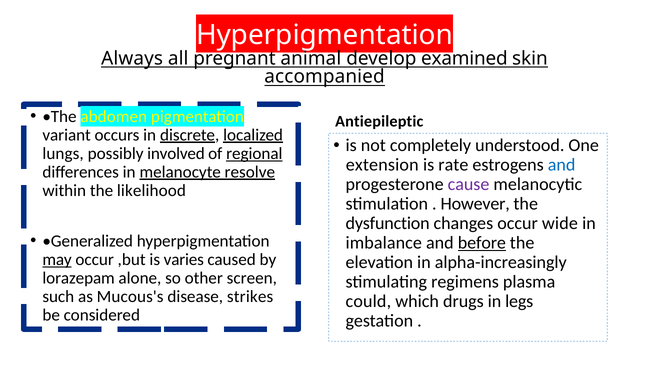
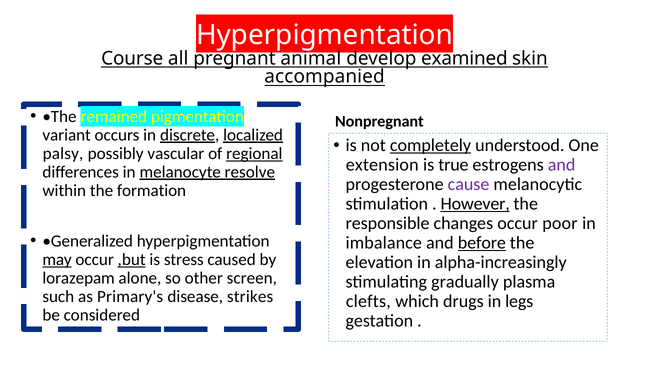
Always: Always -> Course
abdomen: abdomen -> remained
Antiepileptic: Antiepileptic -> Nonpregnant
completely underline: none -> present
lungs: lungs -> palsy
involved: involved -> vascular
rate: rate -> true
and at (562, 165) colour: blue -> purple
likelihood: likelihood -> formation
However underline: none -> present
dysfunction: dysfunction -> responsible
wide: wide -> poor
,but underline: none -> present
varies: varies -> stress
regimens: regimens -> gradually
Mucous's: Mucous's -> Primary's
could: could -> clefts
